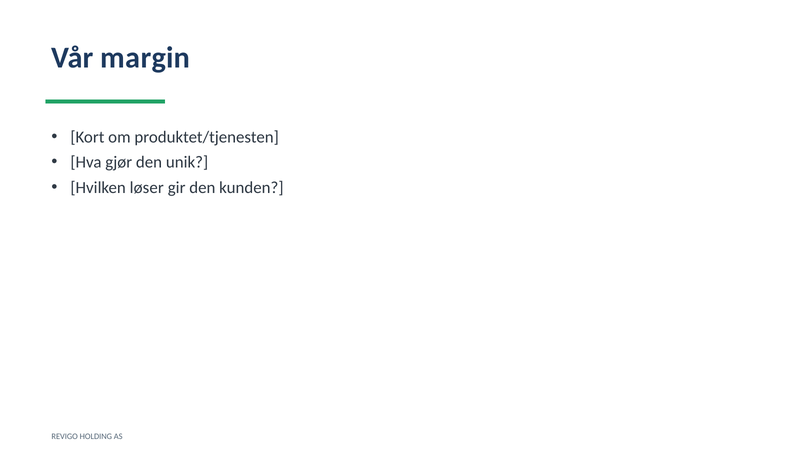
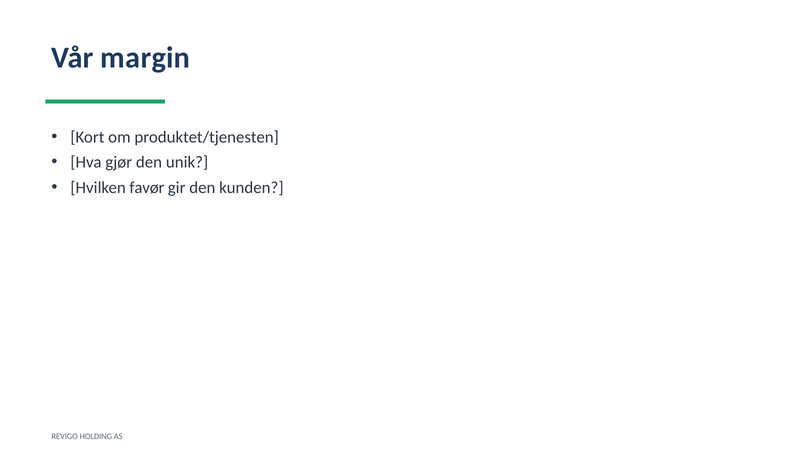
løser: løser -> favør
